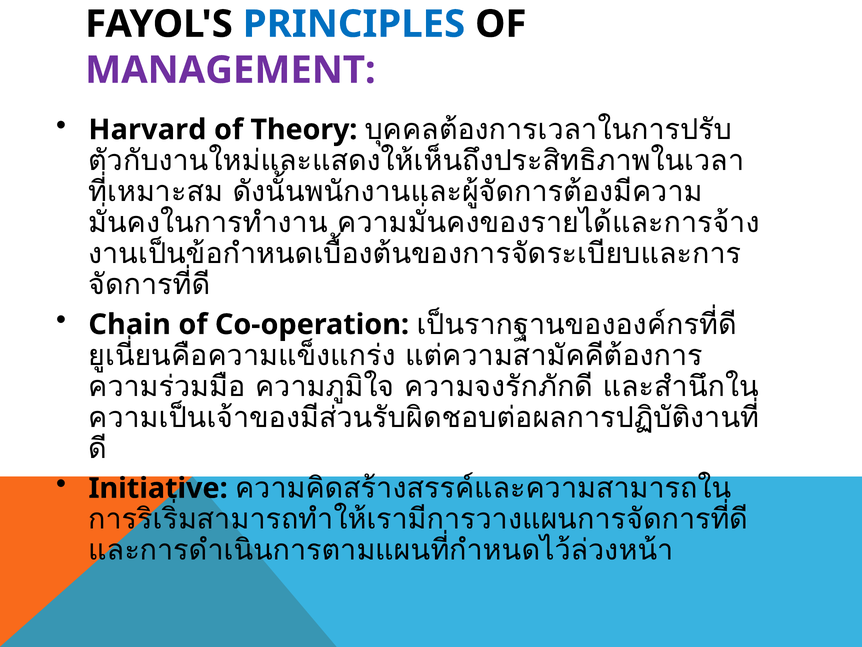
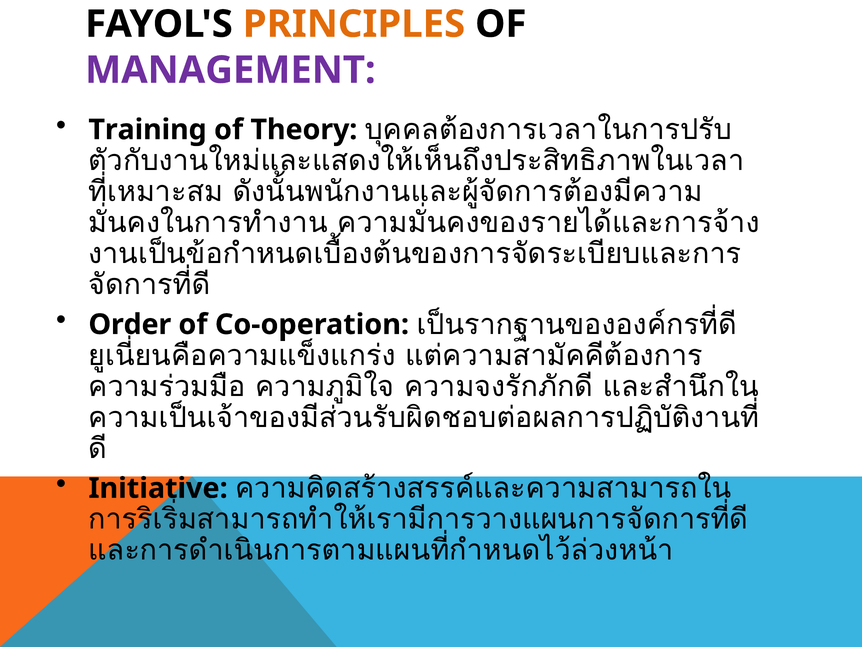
PRINCIPLES colour: blue -> orange
Harvard: Harvard -> Training
Chain: Chain -> Order
